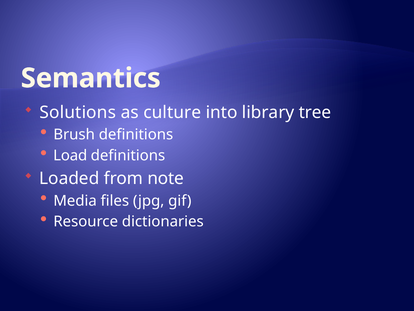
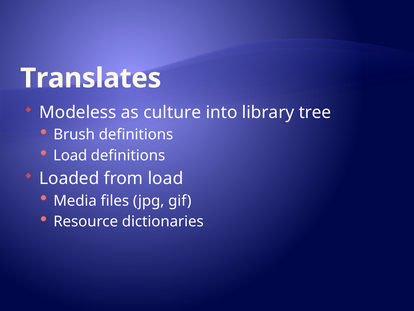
Semantics: Semantics -> Translates
Solutions: Solutions -> Modeless
from note: note -> load
